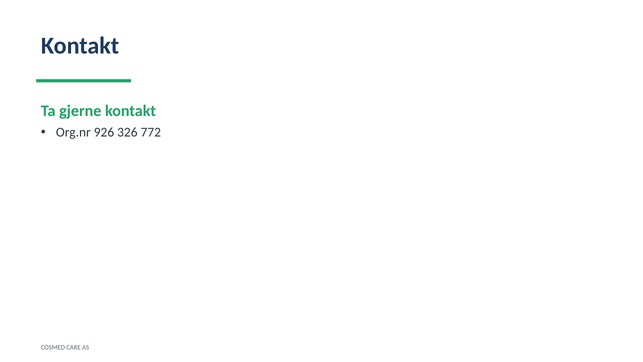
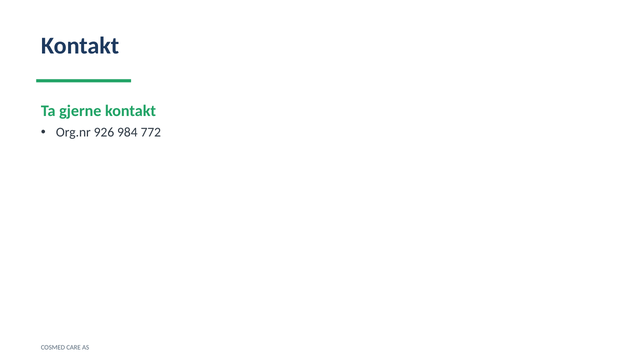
326: 326 -> 984
